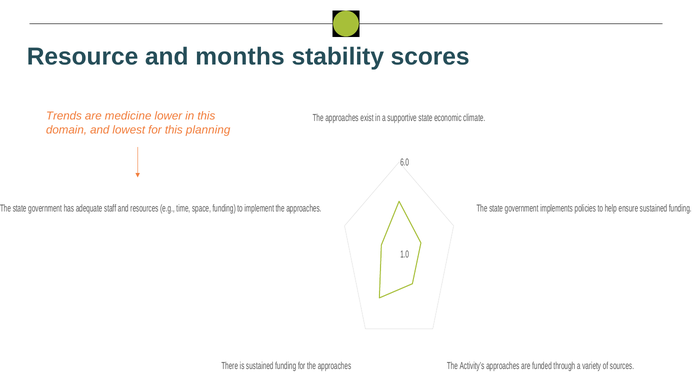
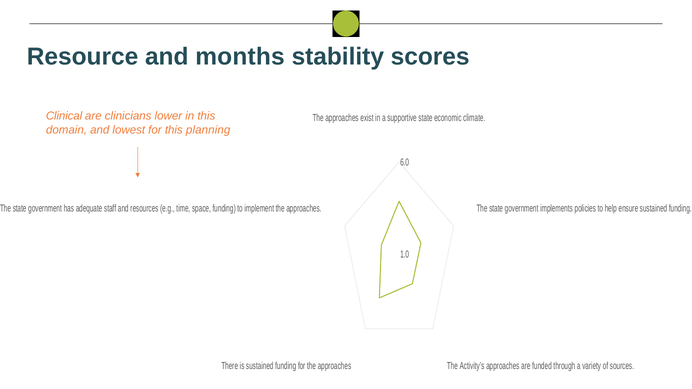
Trends: Trends -> Clinical
medicine: medicine -> clinicians
